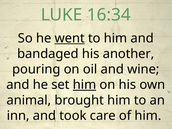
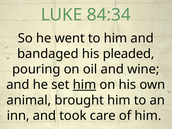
16:34: 16:34 -> 84:34
went underline: present -> none
another: another -> pleaded
